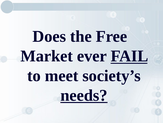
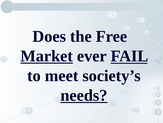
Market underline: none -> present
